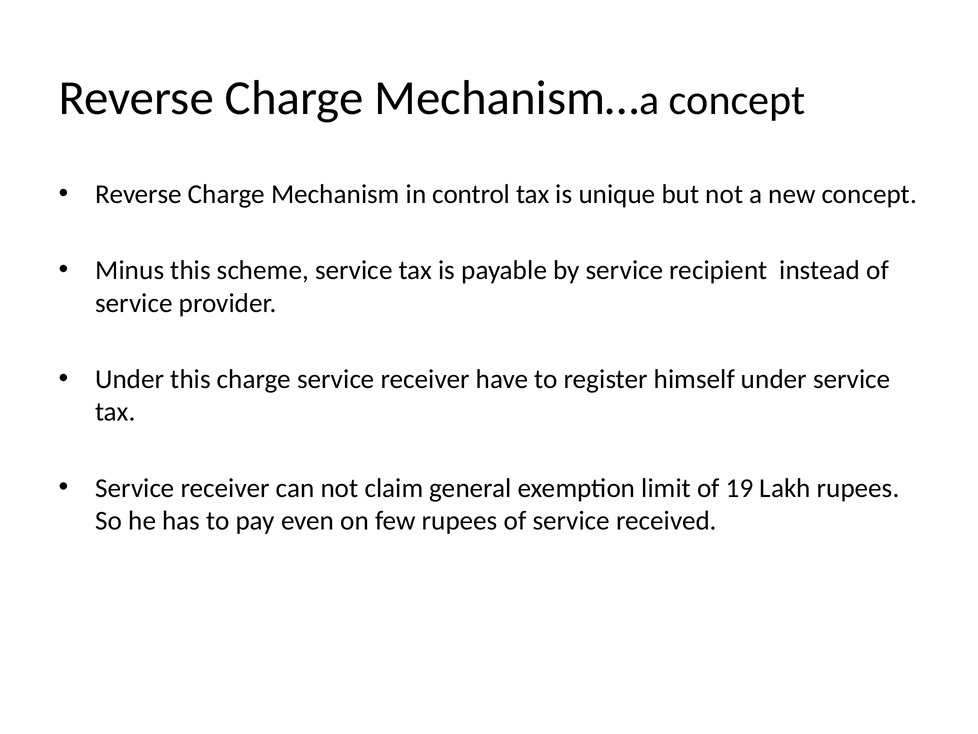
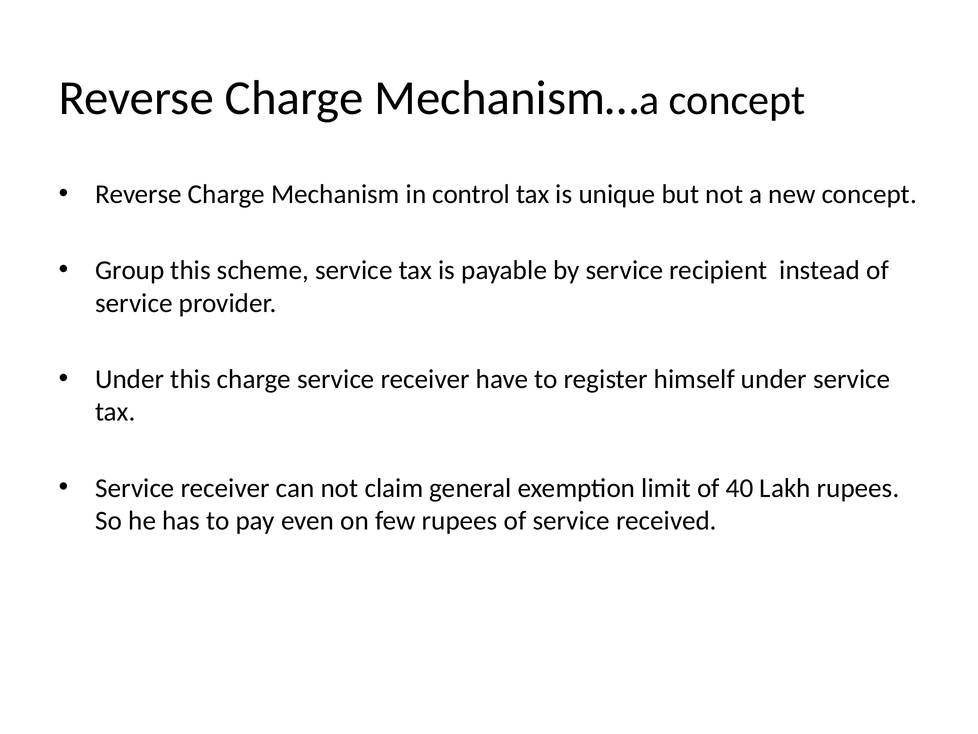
Minus: Minus -> Group
19: 19 -> 40
